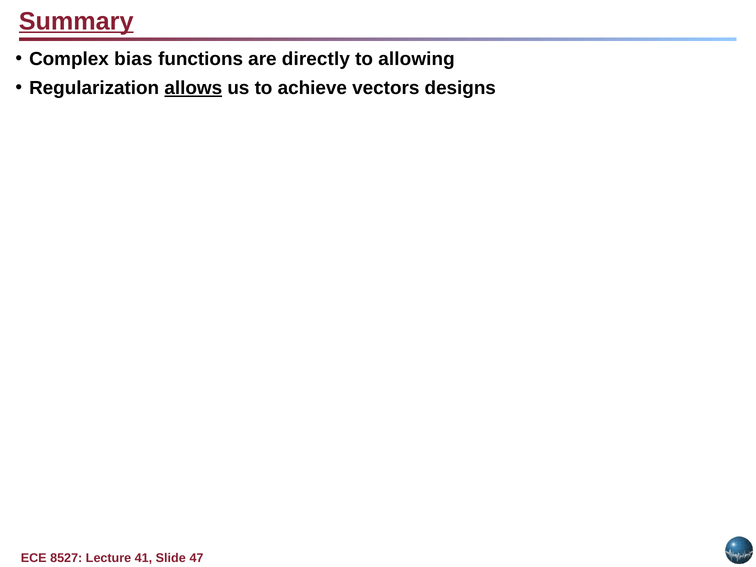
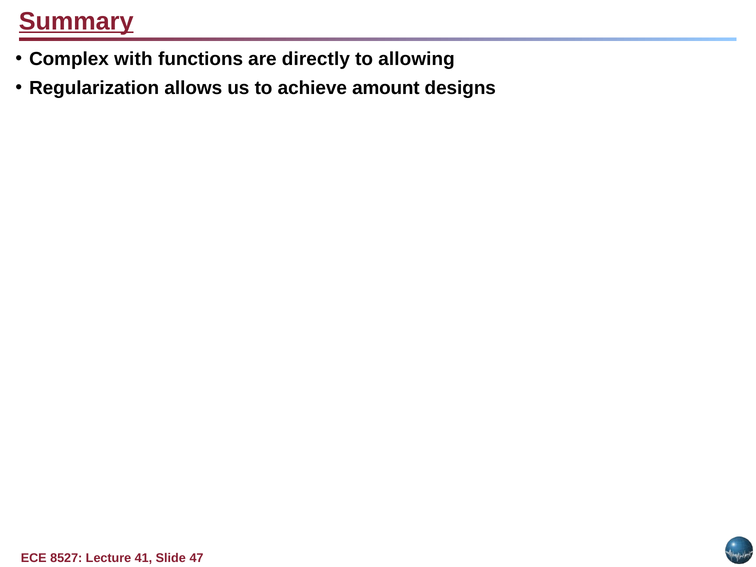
bias: bias -> with
allows underline: present -> none
vectors: vectors -> amount
